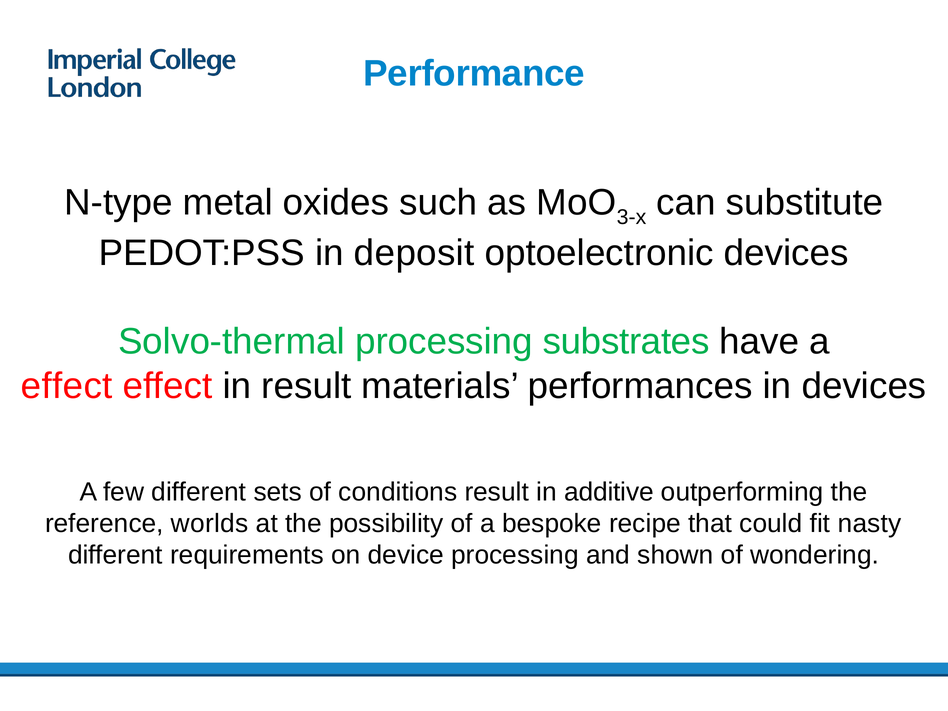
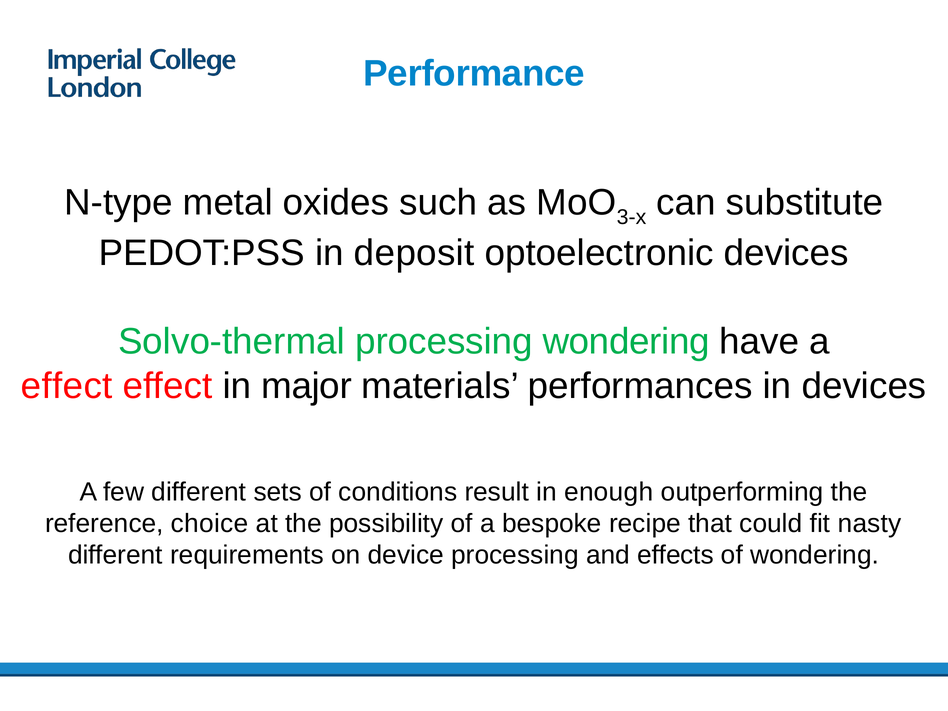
processing substrates: substrates -> wondering
in result: result -> major
additive: additive -> enough
worlds: worlds -> choice
shown: shown -> effects
